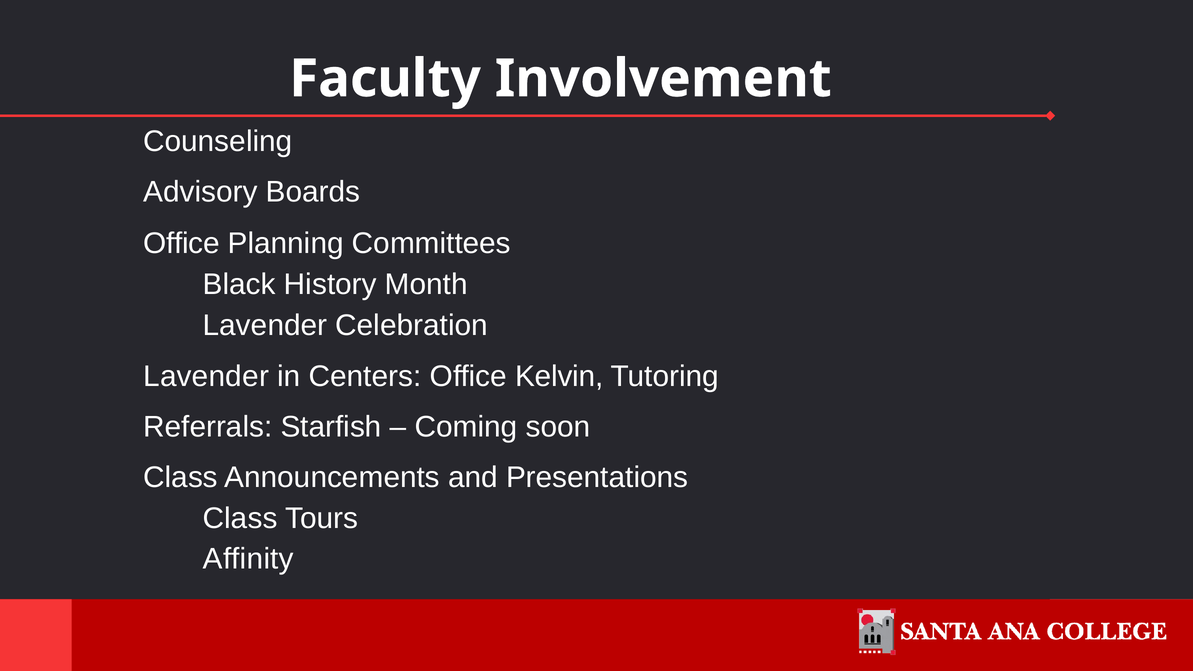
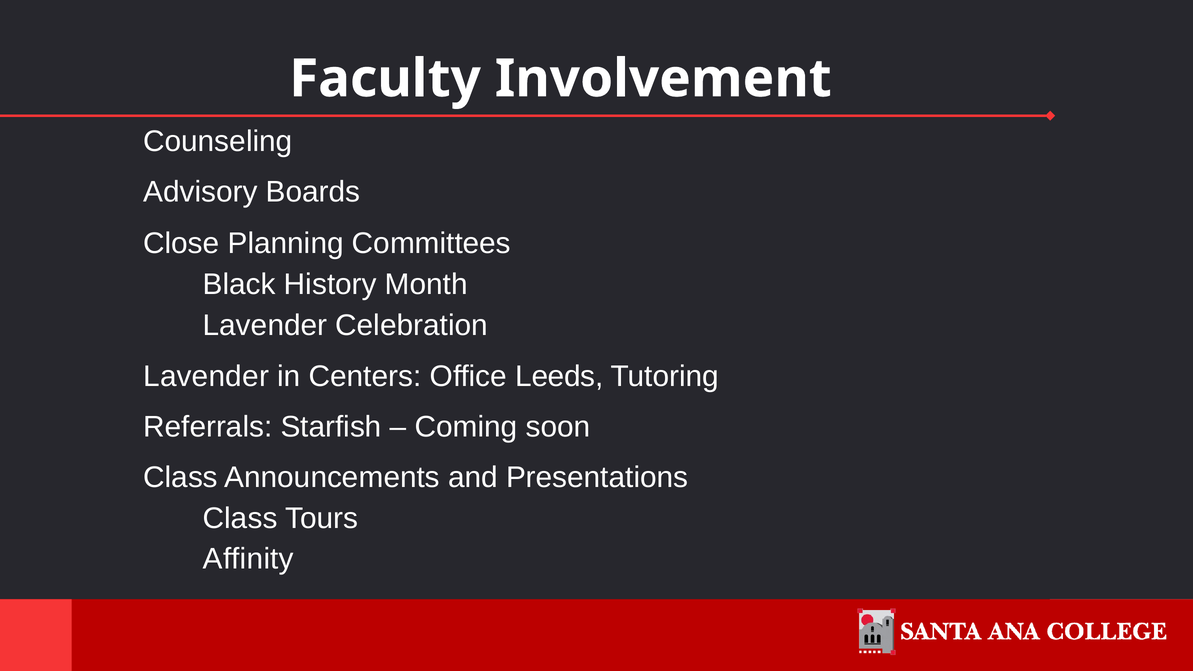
Office at (181, 243): Office -> Close
Kelvin: Kelvin -> Leeds
